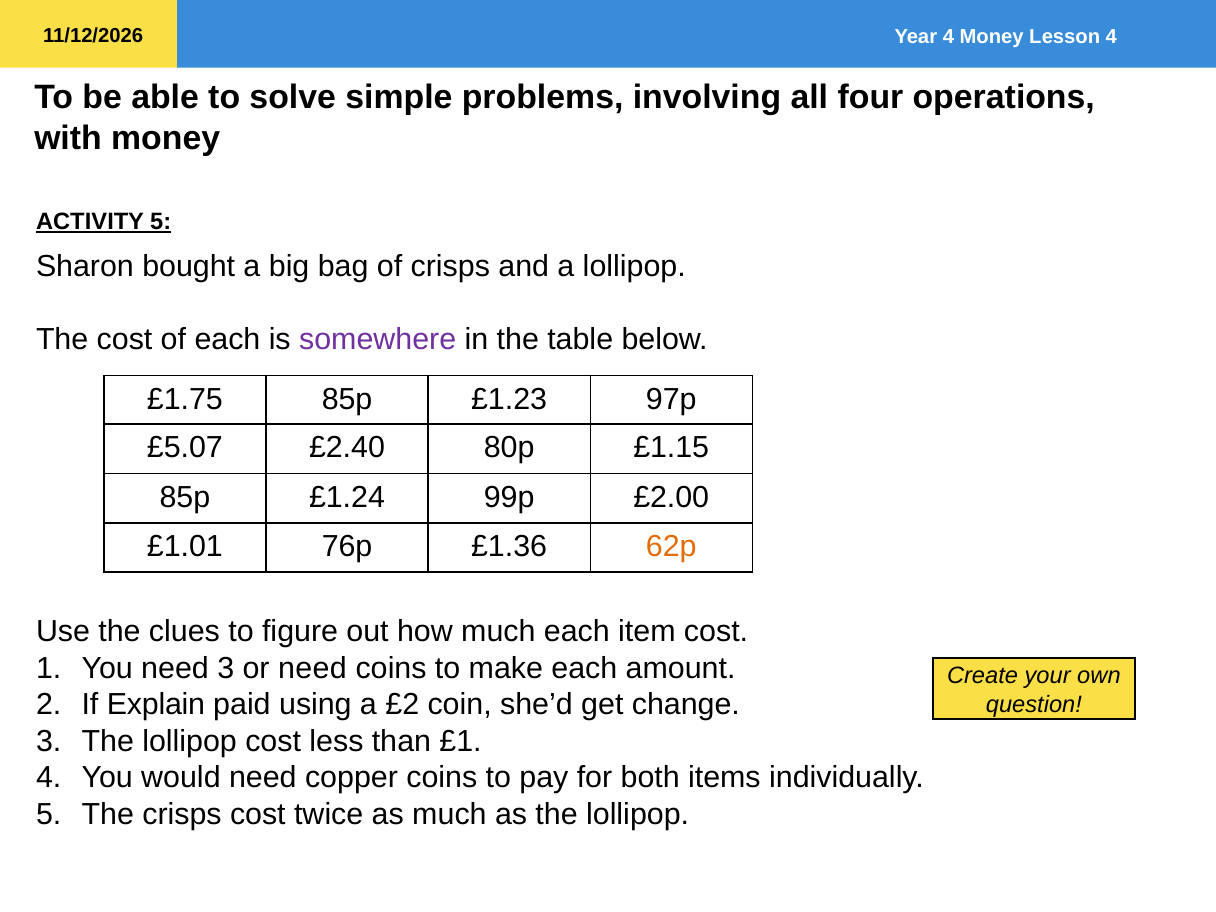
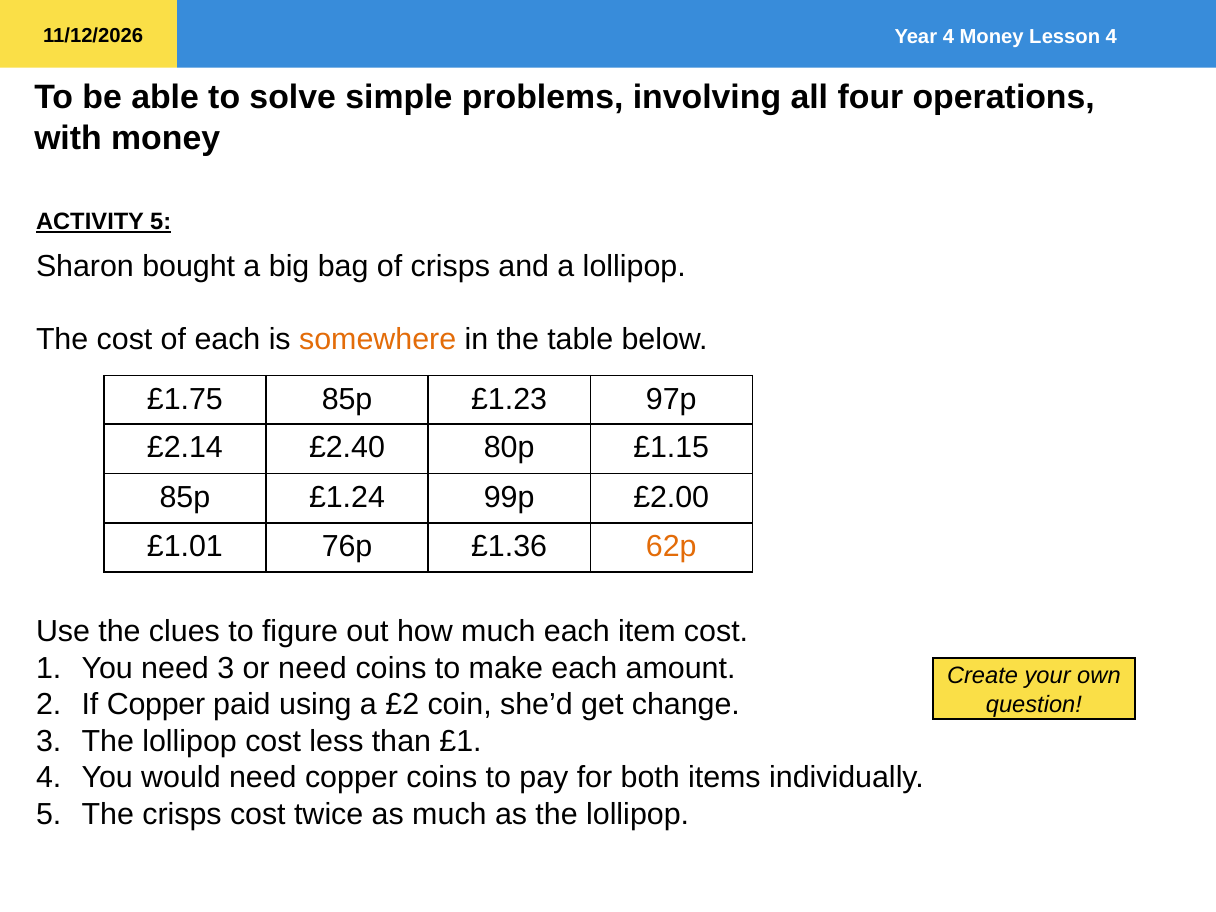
somewhere colour: purple -> orange
£5.07: £5.07 -> £2.14
If Explain: Explain -> Copper
